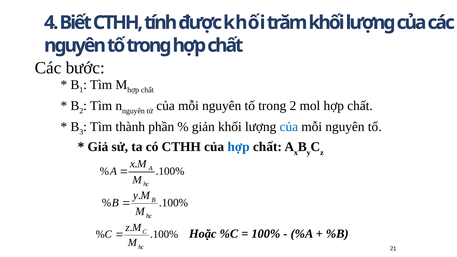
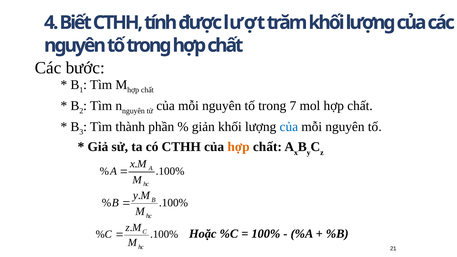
được khối: khối -> lượt
trong 2: 2 -> 7
hợp at (239, 147) colour: blue -> orange
